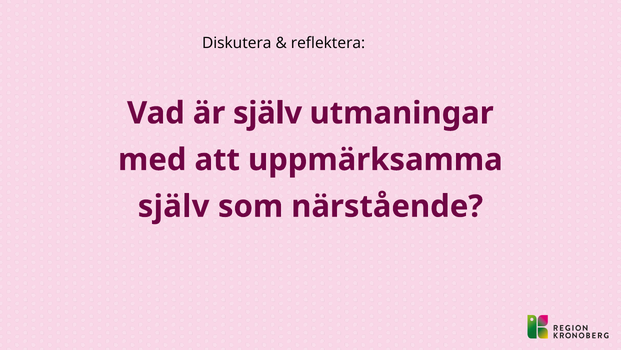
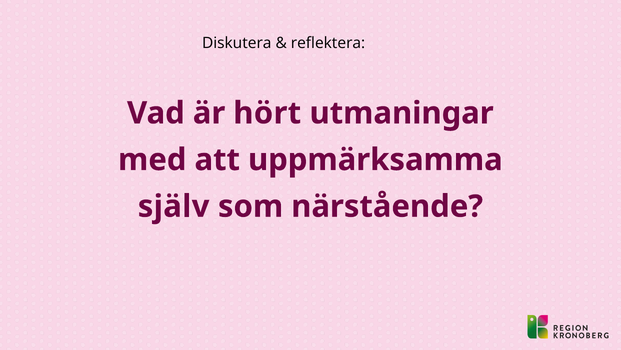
är själv: själv -> hört
